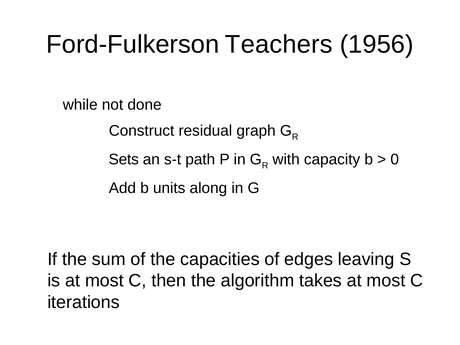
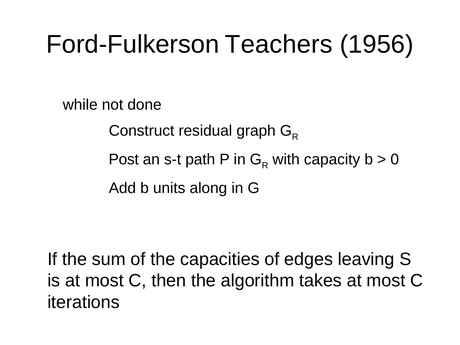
Sets: Sets -> Post
